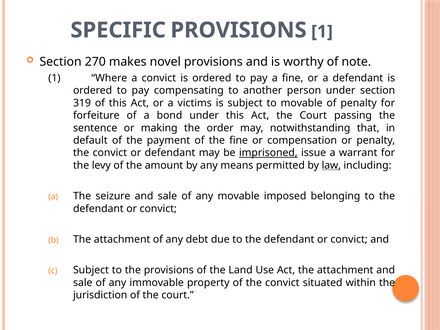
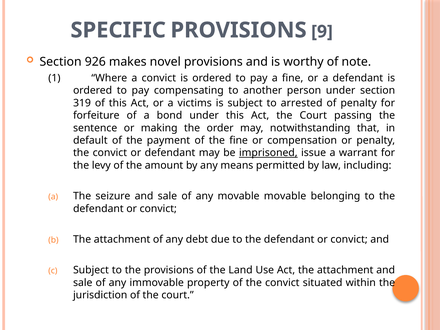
PROVISIONS 1: 1 -> 9
270: 270 -> 926
to movable: movable -> arrested
law underline: present -> none
movable imposed: imposed -> movable
